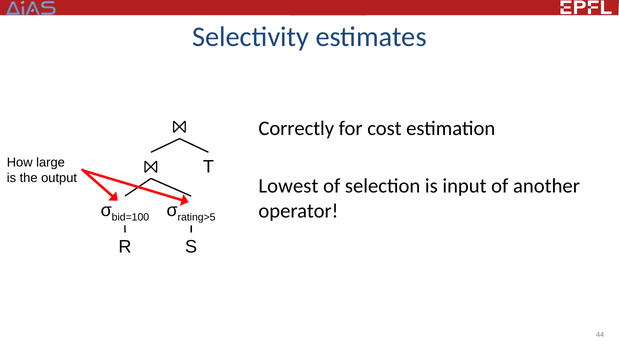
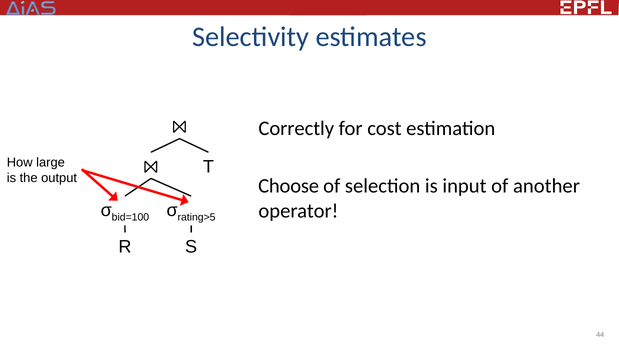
Lowest: Lowest -> Choose
